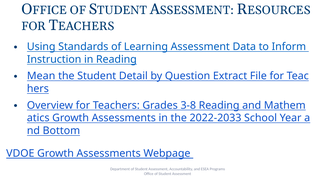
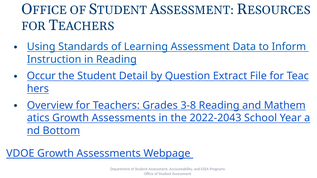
Mean: Mean -> Occur
2022-2033: 2022-2033 -> 2022-2043
